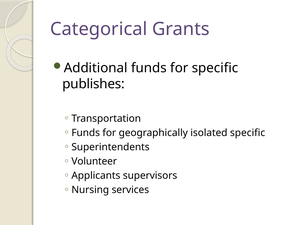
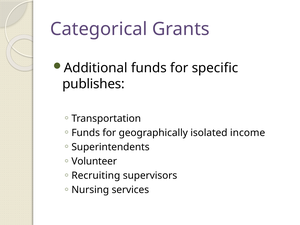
isolated specific: specific -> income
Applicants: Applicants -> Recruiting
